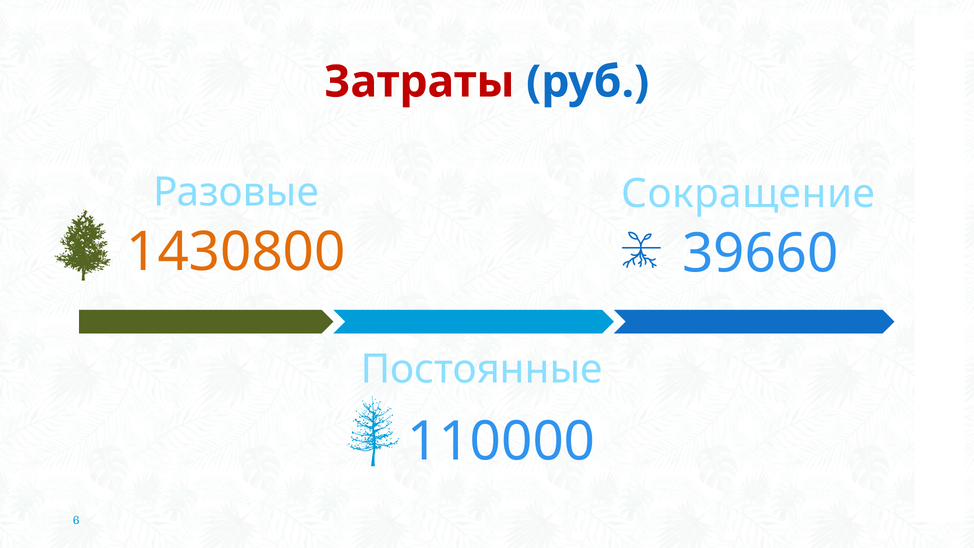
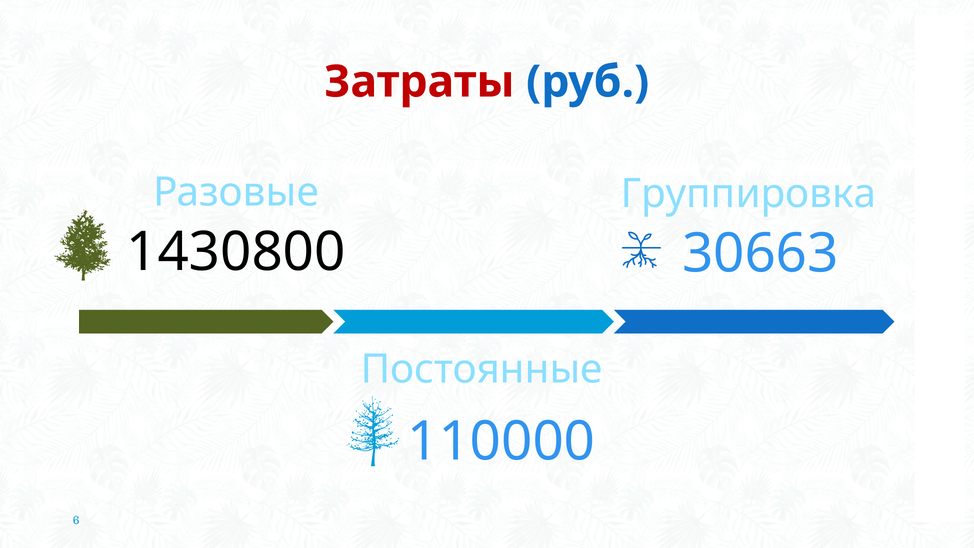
Сокращение: Сокращение -> Группировка
1430800 colour: orange -> black
39660: 39660 -> 30663
